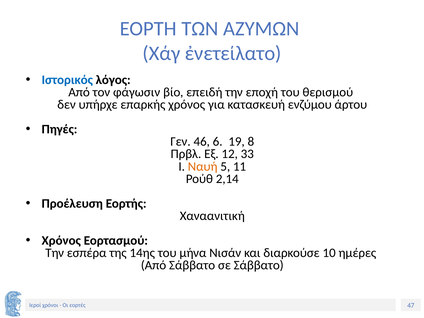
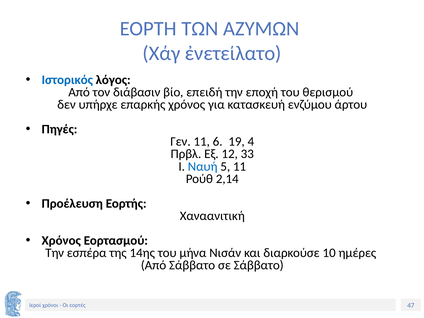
φάγωσιν: φάγωσιν -> διάβασιν
Γεν 46: 46 -> 11
8: 8 -> 4
Ναυή colour: orange -> blue
